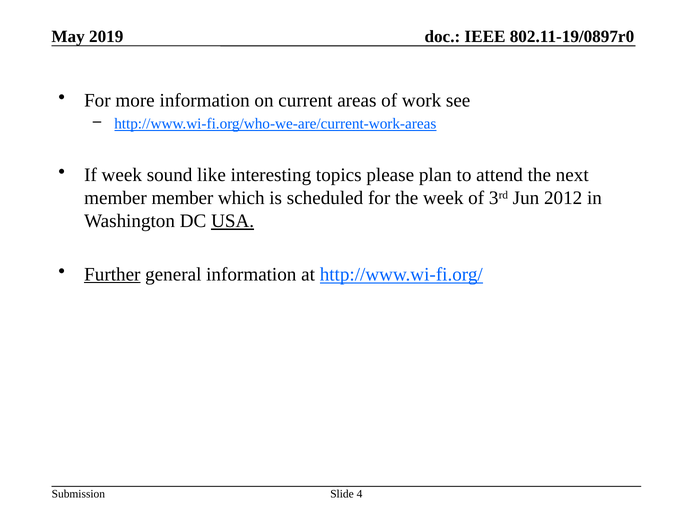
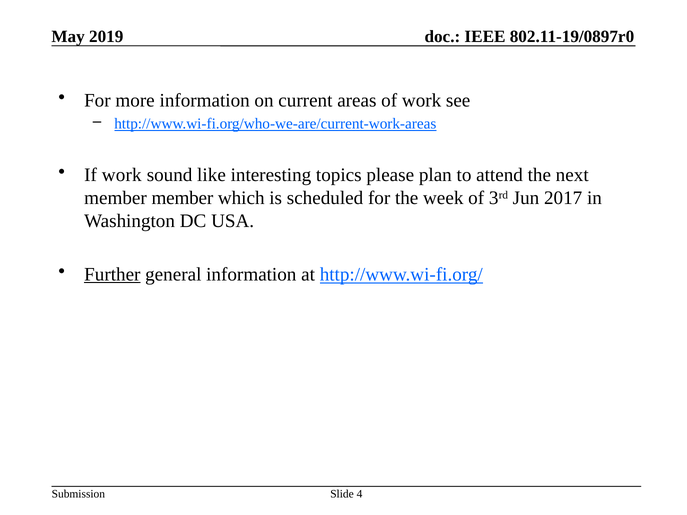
If week: week -> work
2012: 2012 -> 2017
USA underline: present -> none
